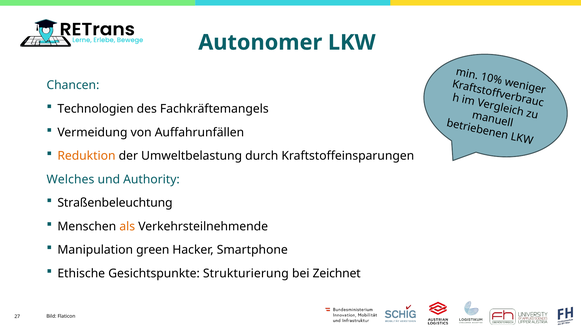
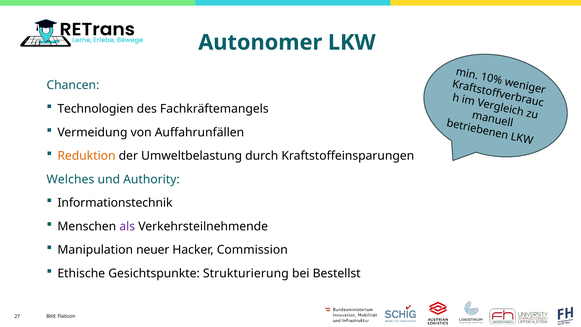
Straßenbeleuchtung: Straßenbeleuchtung -> Informationstechnik
als colour: orange -> purple
green: green -> neuer
Smartphone: Smartphone -> Commission
Zeichnet: Zeichnet -> Bestellst
